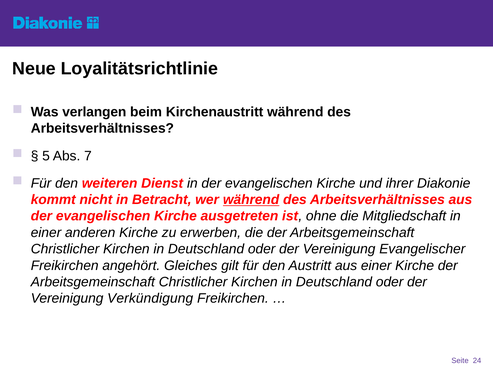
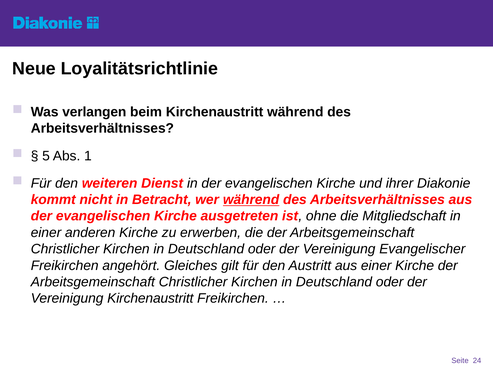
7: 7 -> 1
Vereinigung Verkündigung: Verkündigung -> Kirchenaustritt
